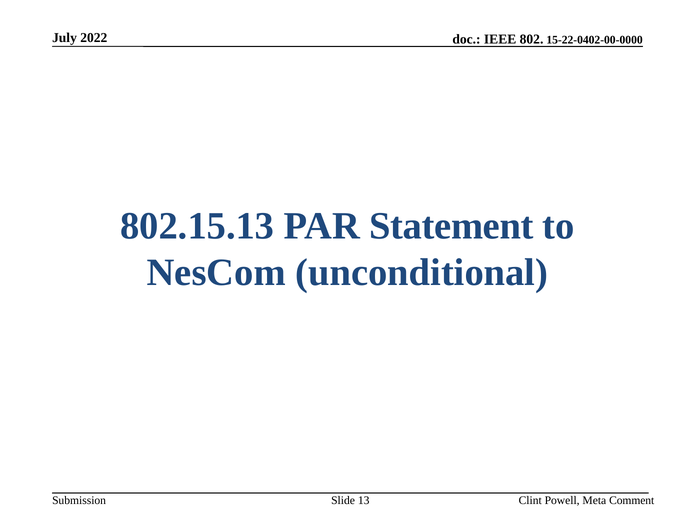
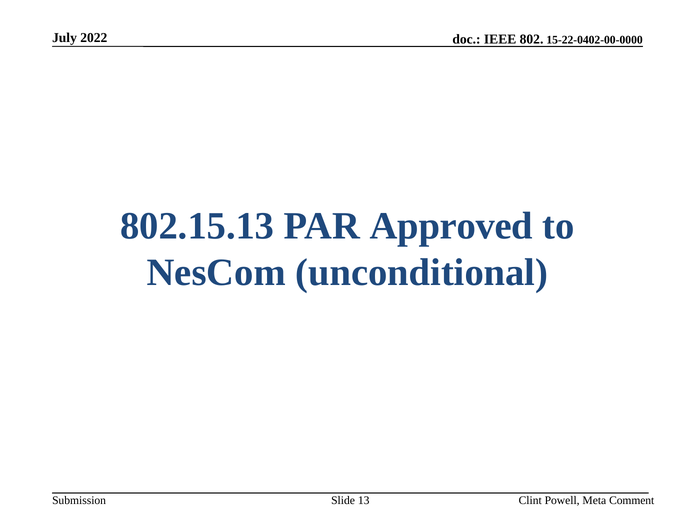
Statement: Statement -> Approved
